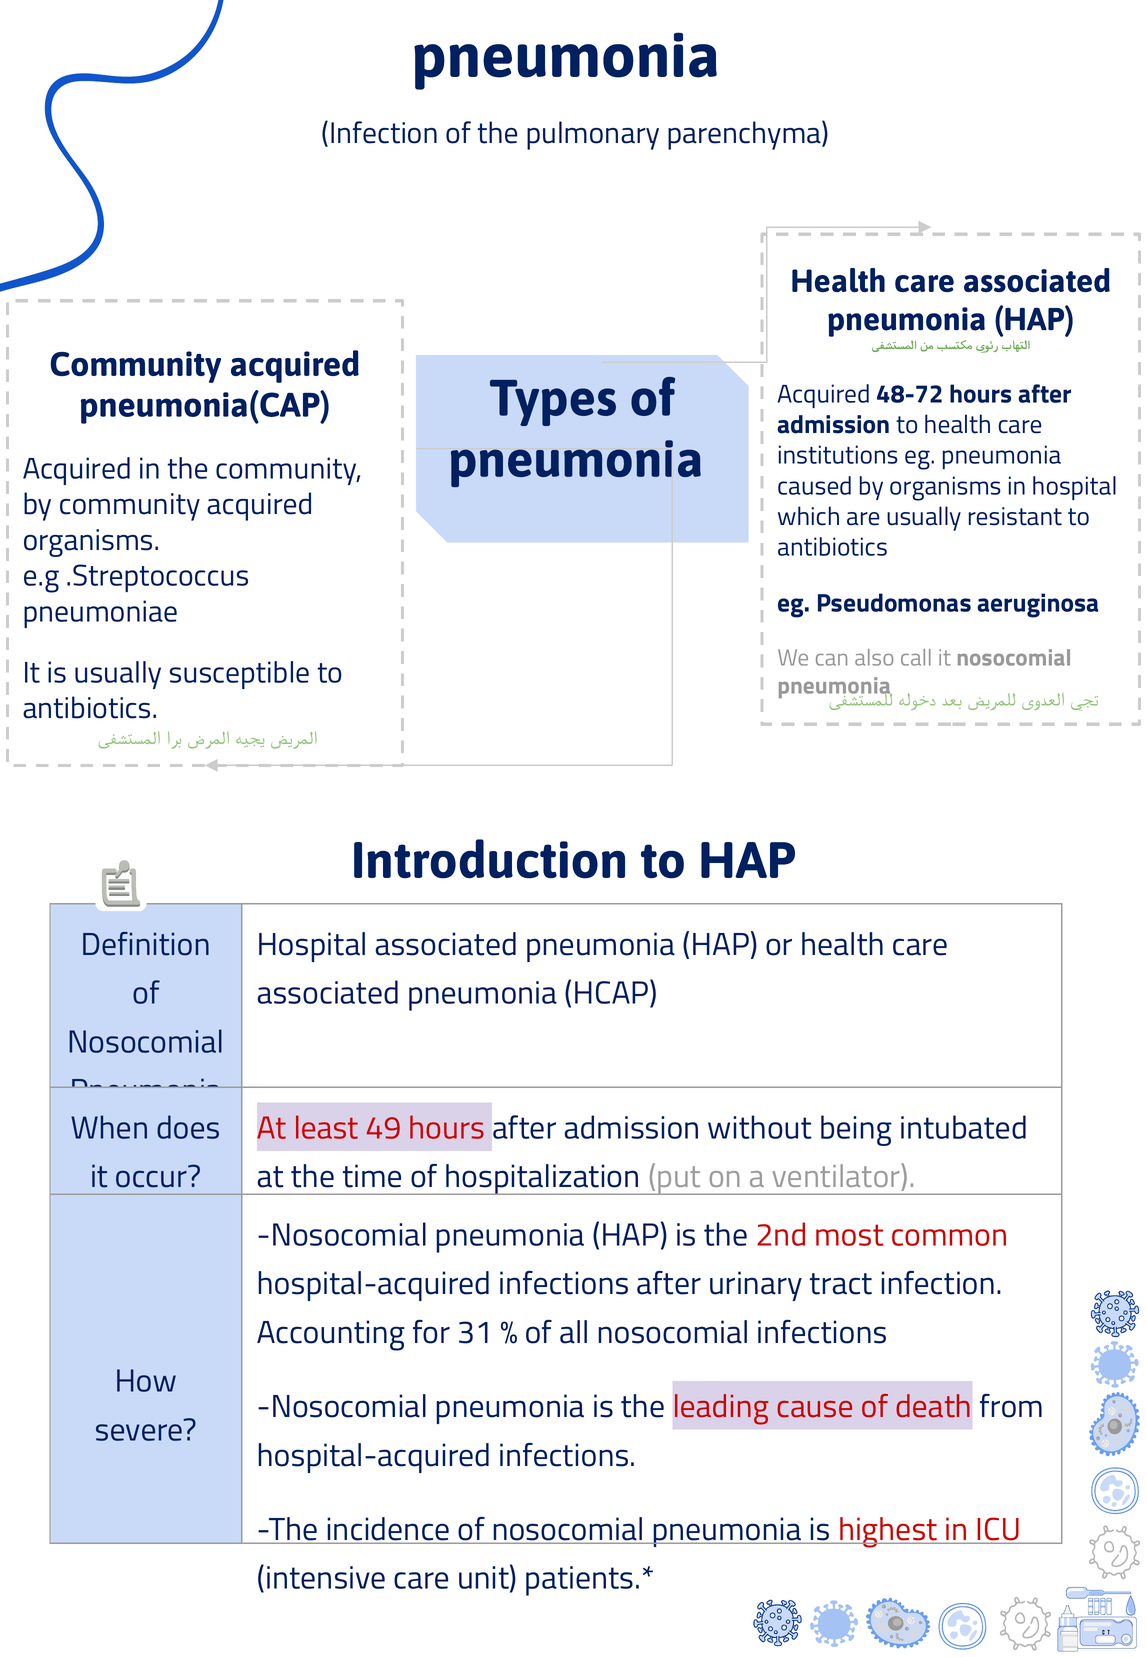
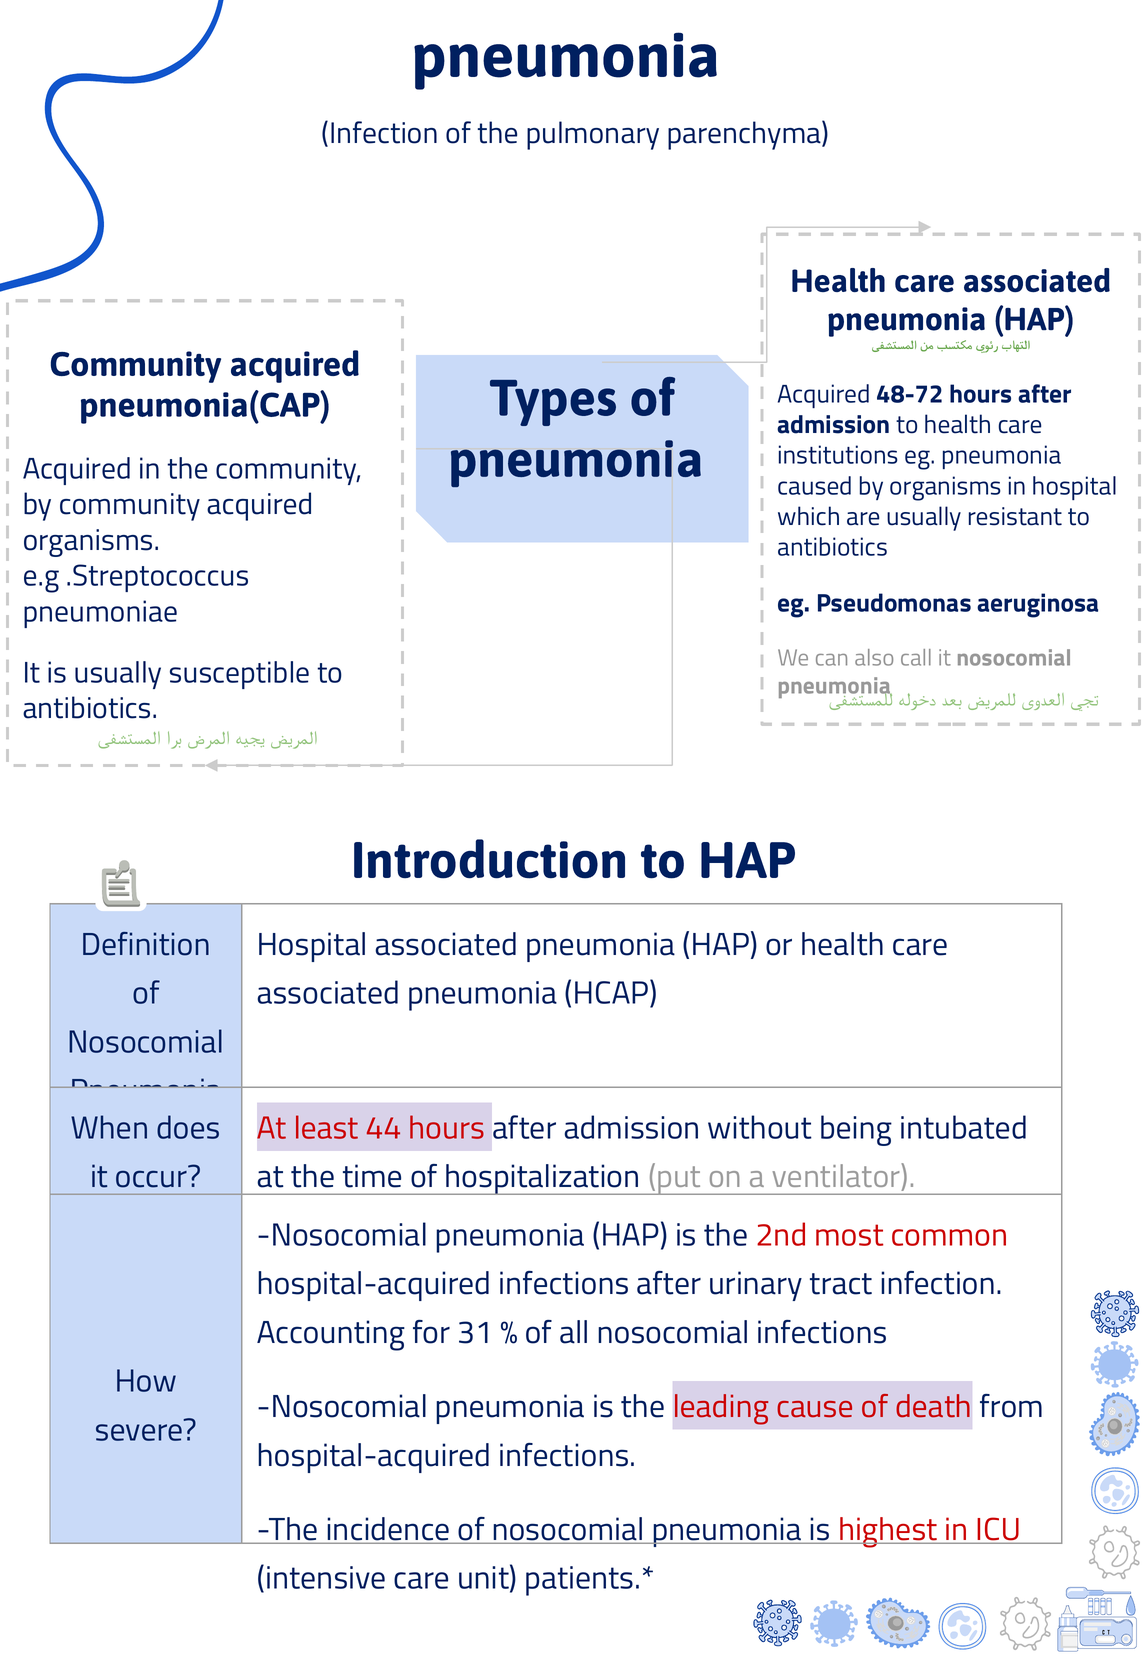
49: 49 -> 44
